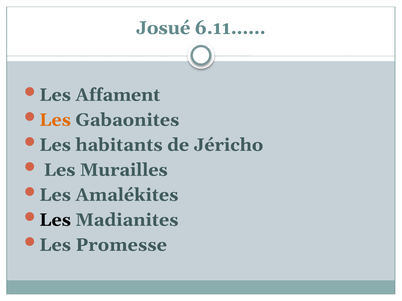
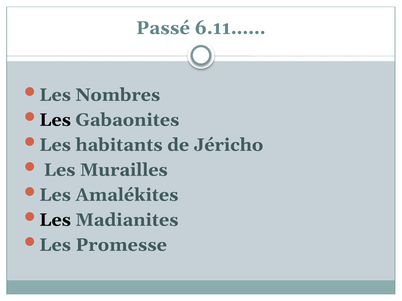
Josué: Josué -> Passé
Affament: Affament -> Nombres
Les at (55, 120) colour: orange -> black
